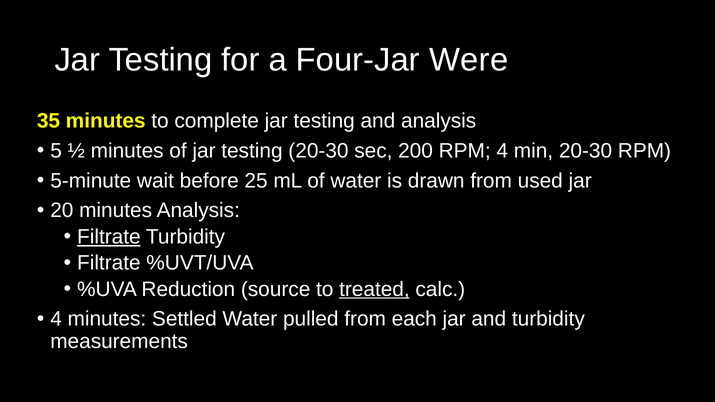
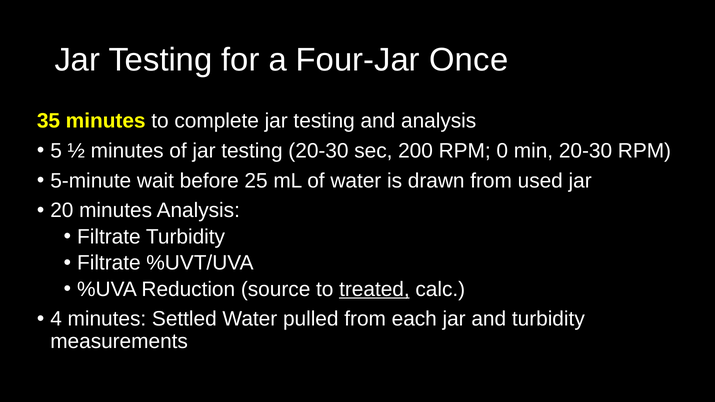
Were: Were -> Once
RPM 4: 4 -> 0
Filtrate at (109, 237) underline: present -> none
